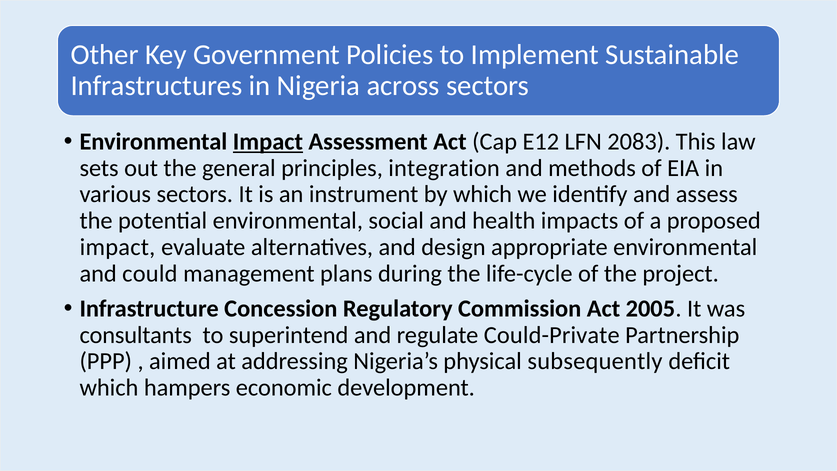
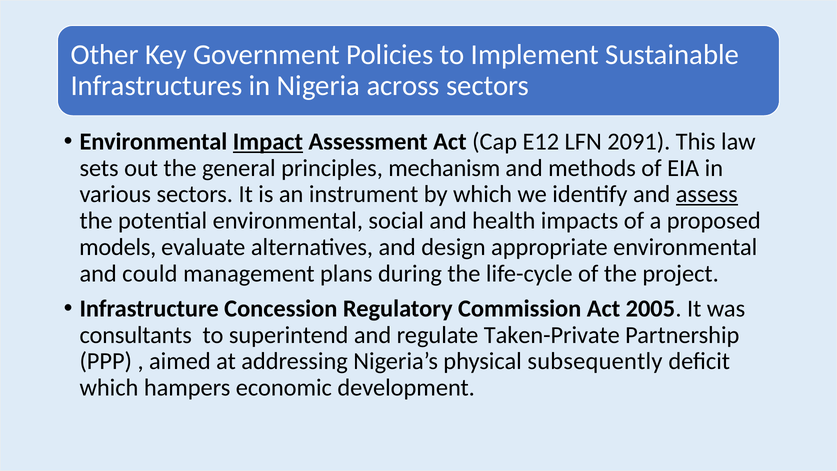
2083: 2083 -> 2091
integration: integration -> mechanism
assess underline: none -> present
impact at (117, 247): impact -> models
Could-Private: Could-Private -> Taken-Private
